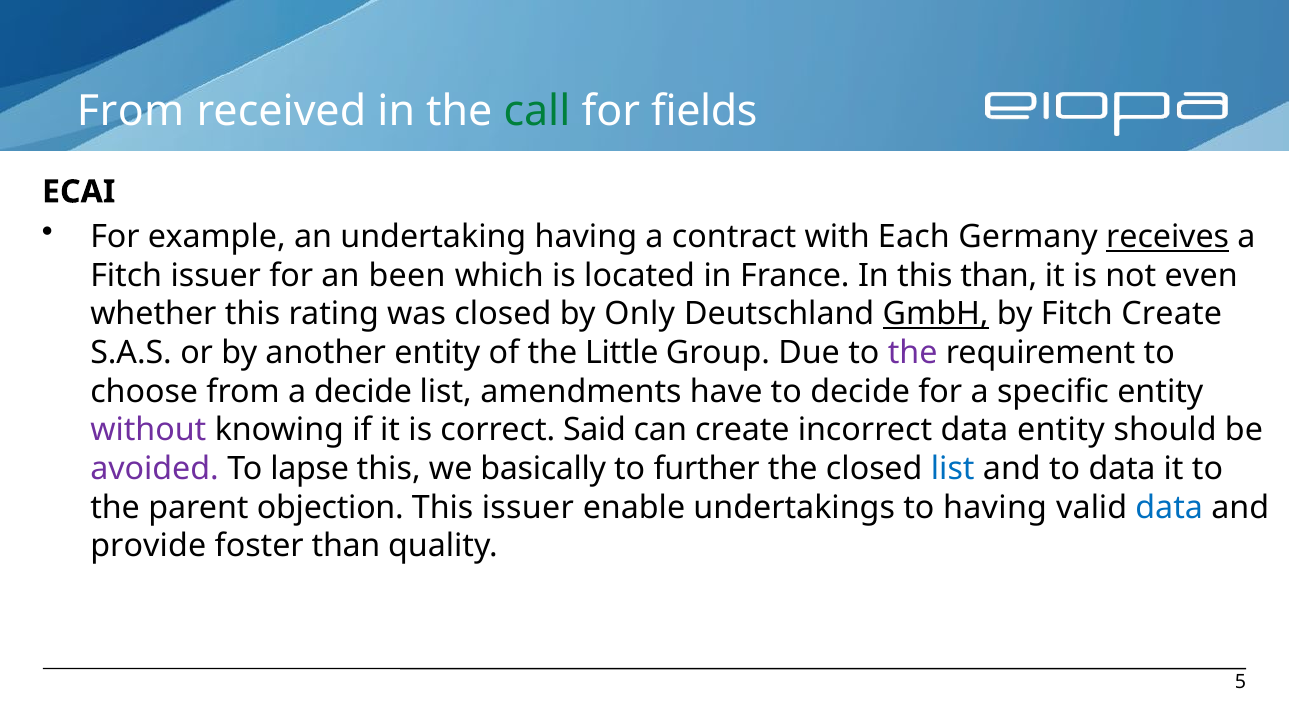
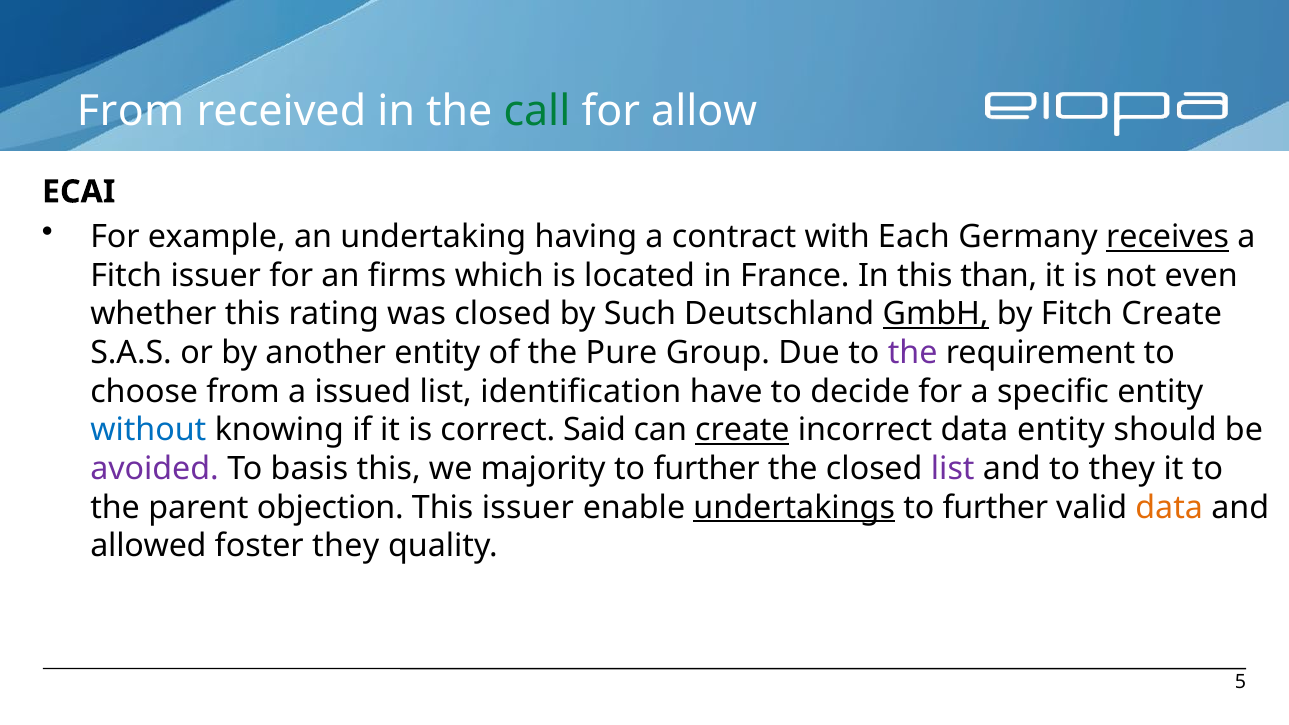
fields: fields -> allow
been: been -> firms
Only: Only -> Such
Little: Little -> Pure
a decide: decide -> issued
amendments: amendments -> identification
without colour: purple -> blue
create at (742, 430) underline: none -> present
lapse: lapse -> basis
basically: basically -> majority
list at (953, 469) colour: blue -> purple
to data: data -> they
undertakings underline: none -> present
having at (995, 508): having -> further
data at (1169, 508) colour: blue -> orange
provide: provide -> allowed
foster than: than -> they
